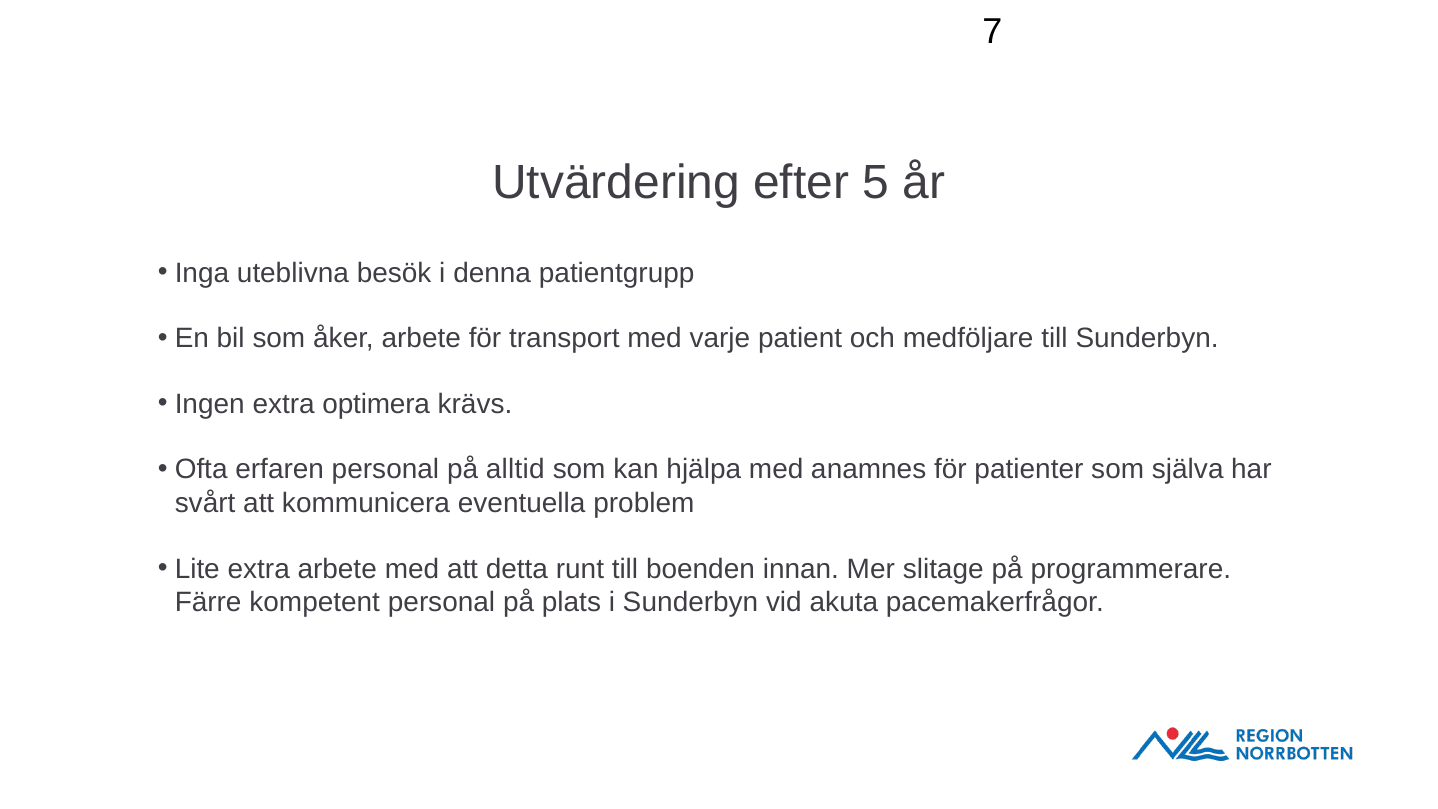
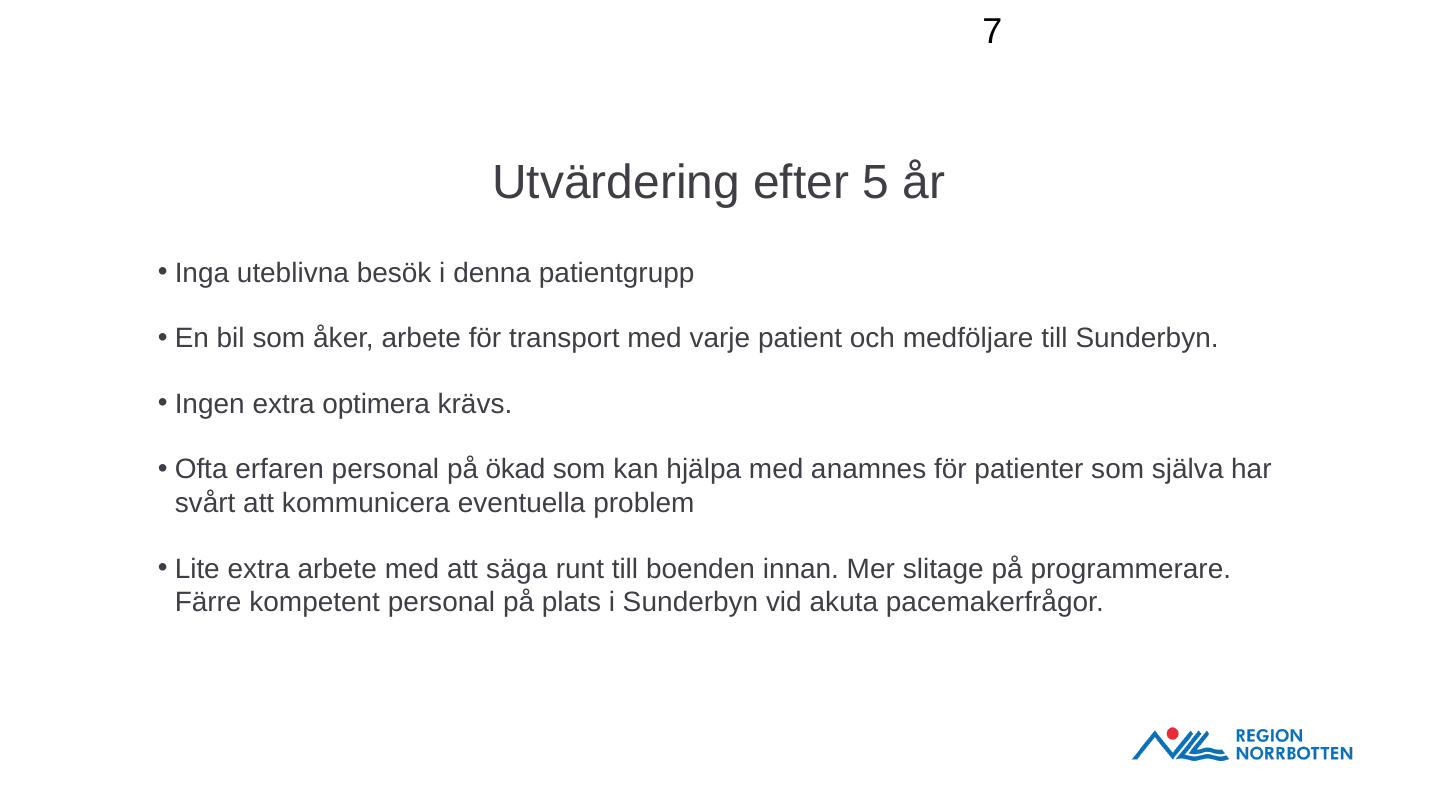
alltid: alltid -> ökad
detta: detta -> säga
